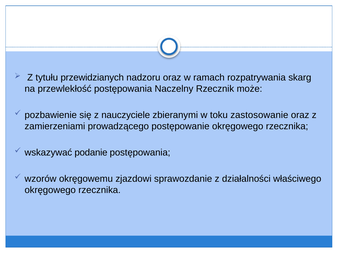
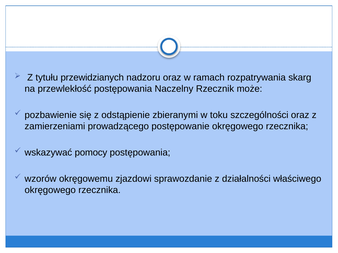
nauczyciele: nauczyciele -> odstąpienie
zastosowanie: zastosowanie -> szczególności
podanie: podanie -> pomocy
